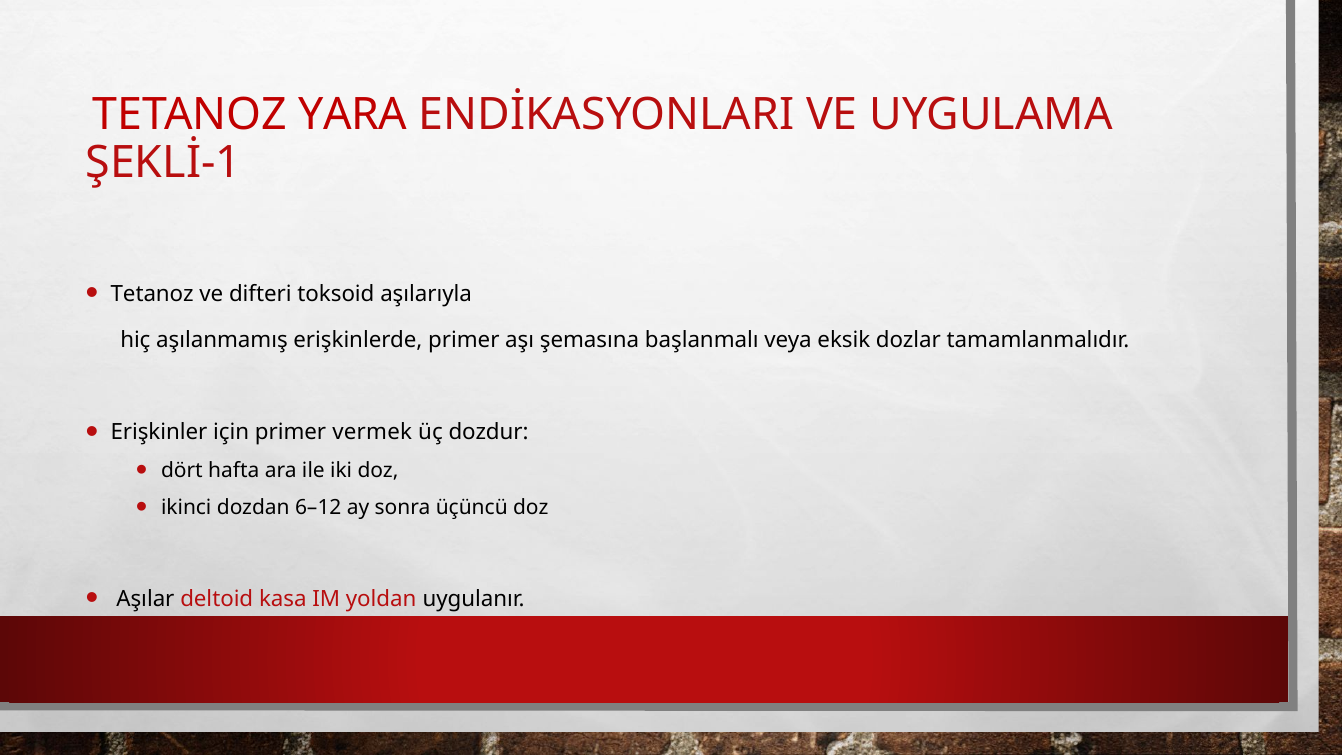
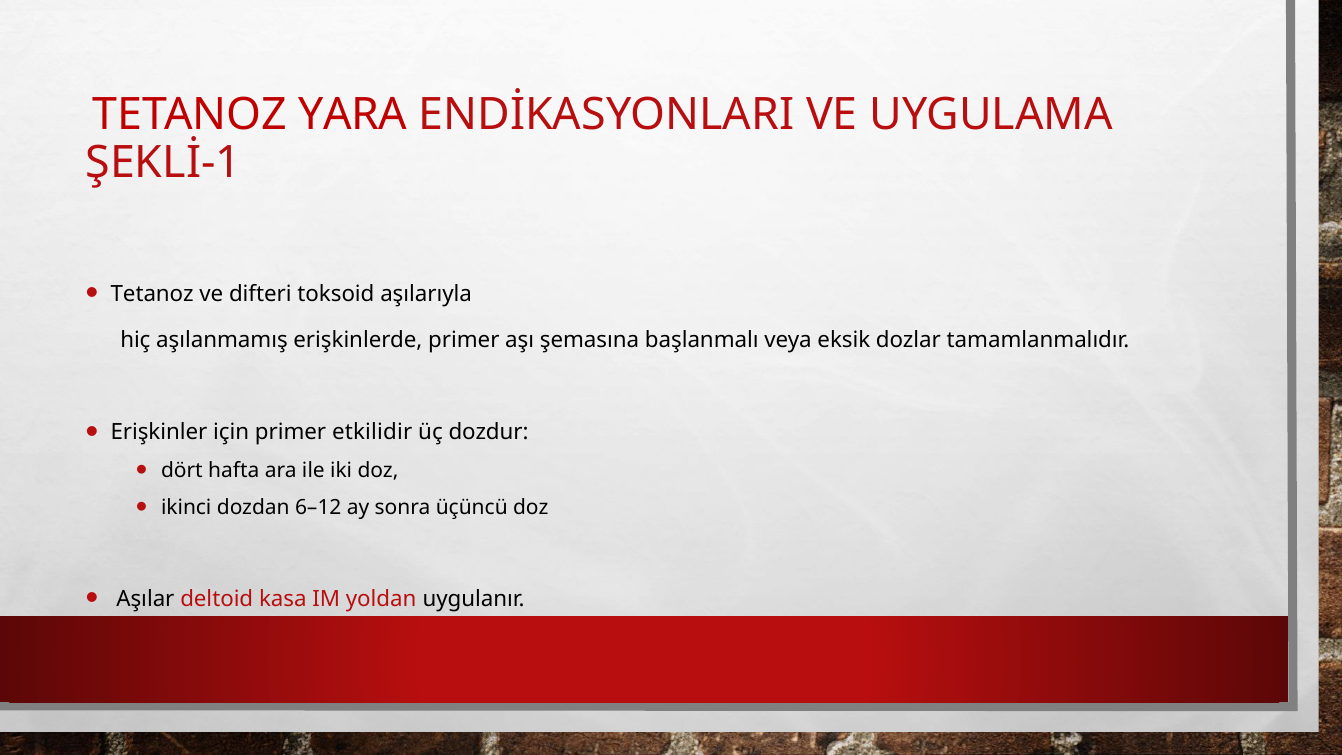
vermek: vermek -> etkilidir
